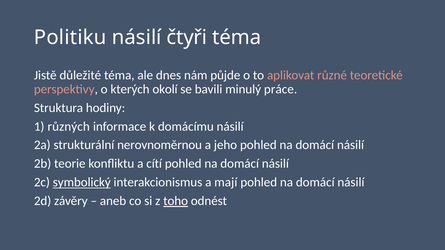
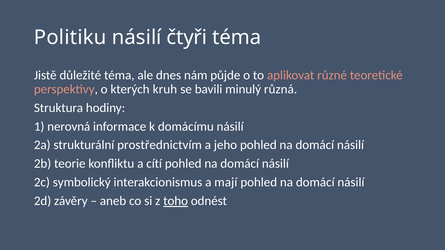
okolí: okolí -> kruh
práce: práce -> různá
různých: různých -> nerovná
nerovnoměrnou: nerovnoměrnou -> prostřednictvím
symbolický underline: present -> none
